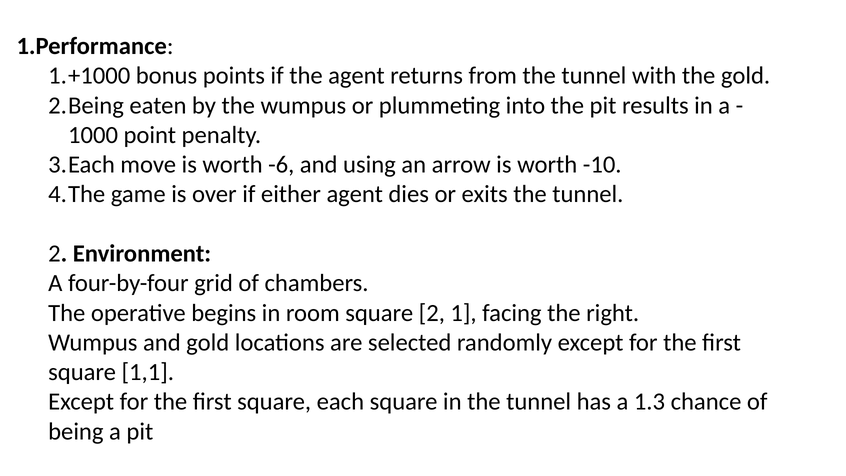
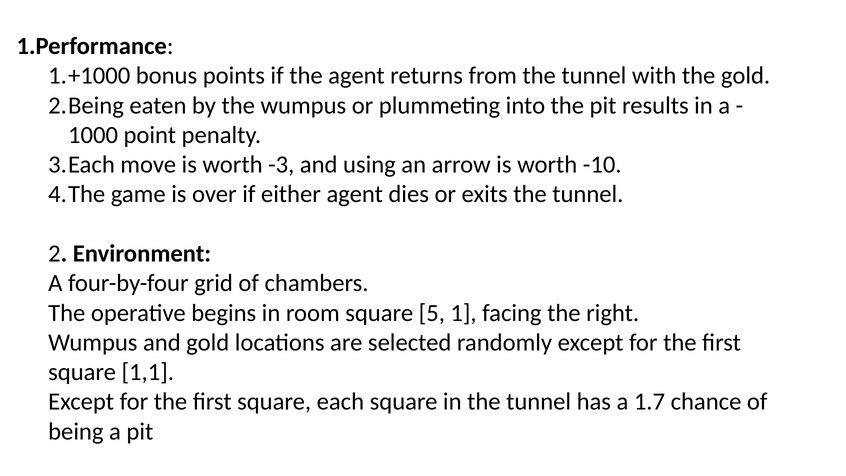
-6: -6 -> -3
square 2: 2 -> 5
1.3: 1.3 -> 1.7
